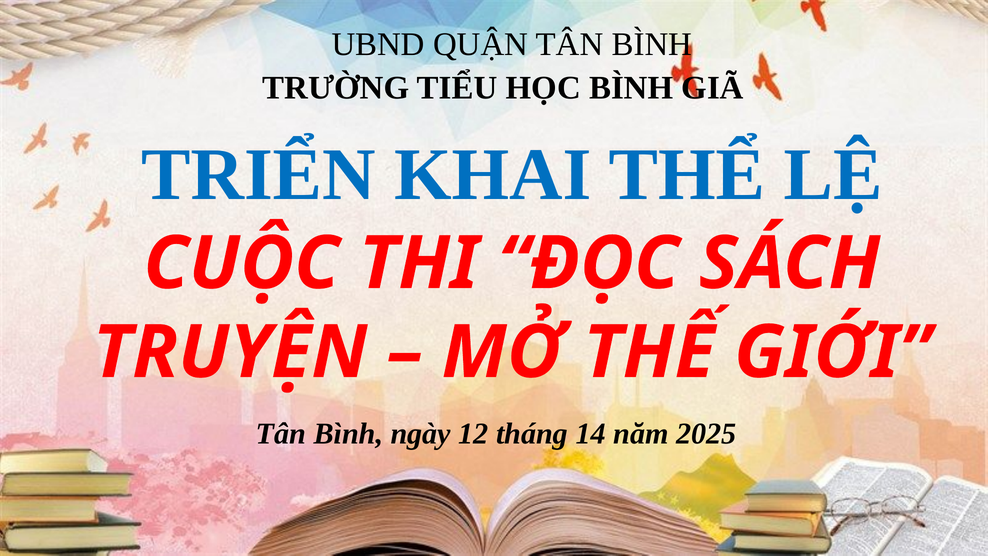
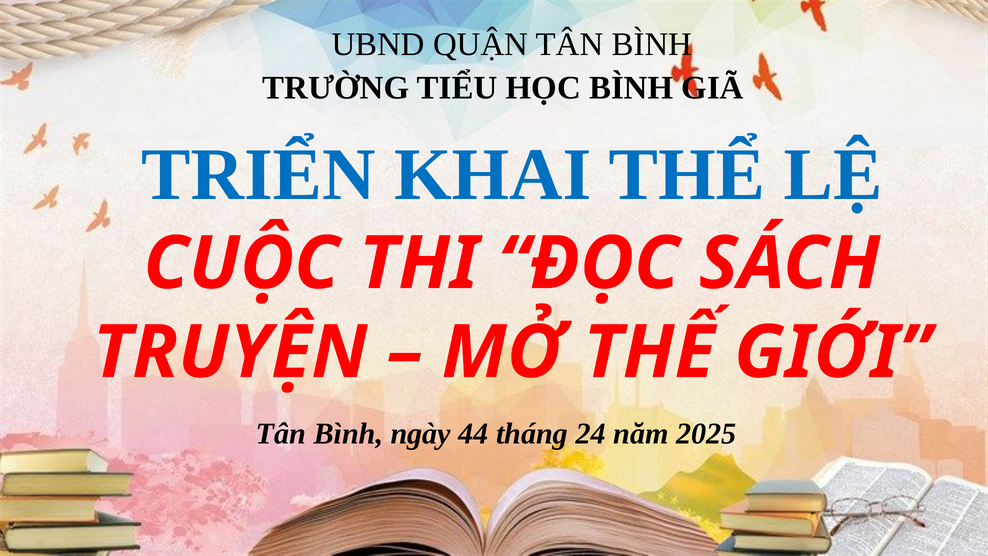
12: 12 -> 44
14: 14 -> 24
